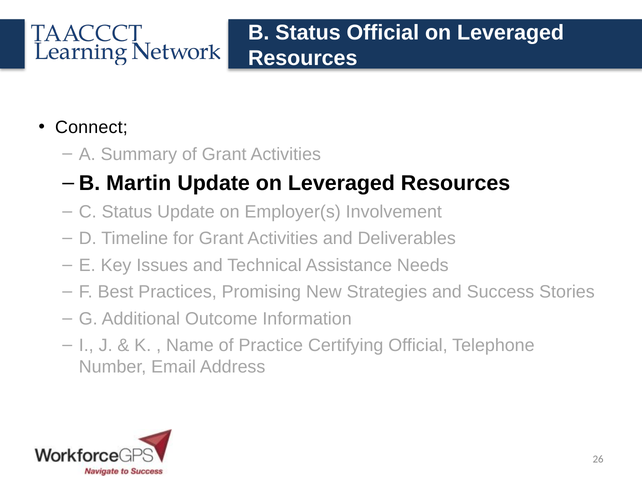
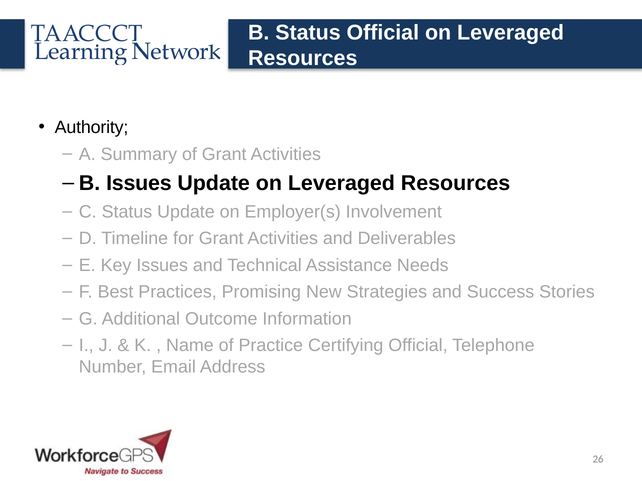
Connect: Connect -> Authority
B Martin: Martin -> Issues
